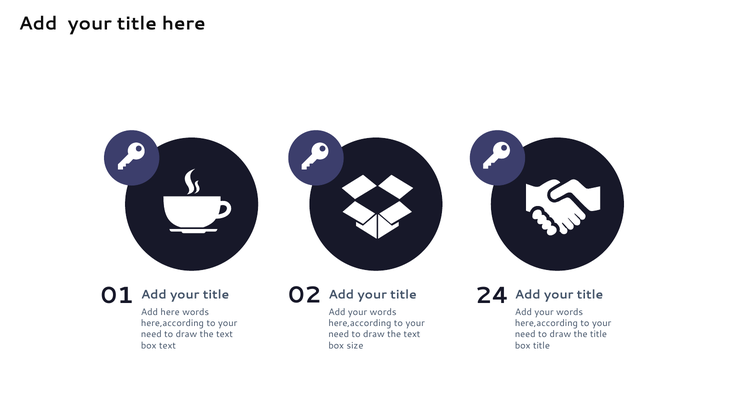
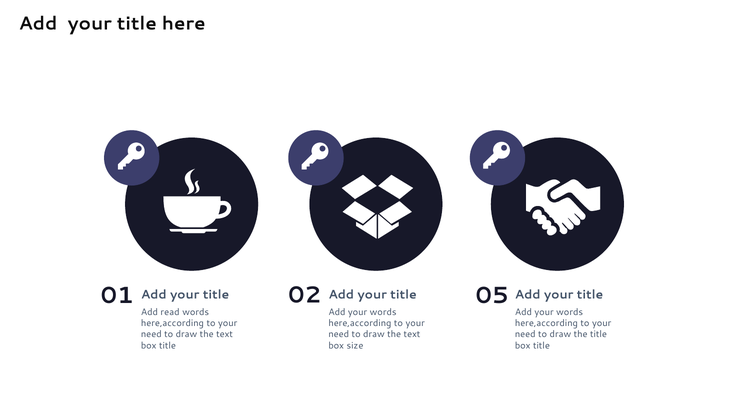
24: 24 -> 05
Add here: here -> read
text at (167, 345): text -> title
